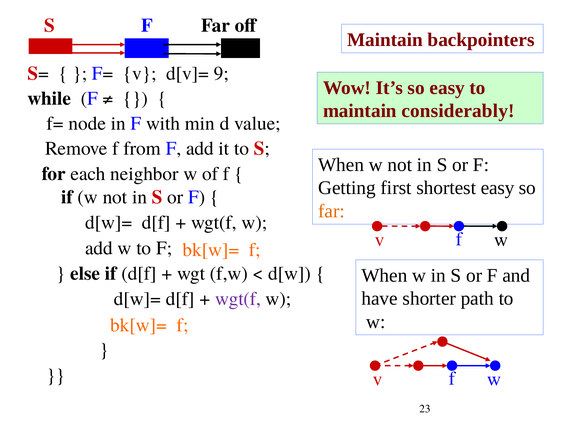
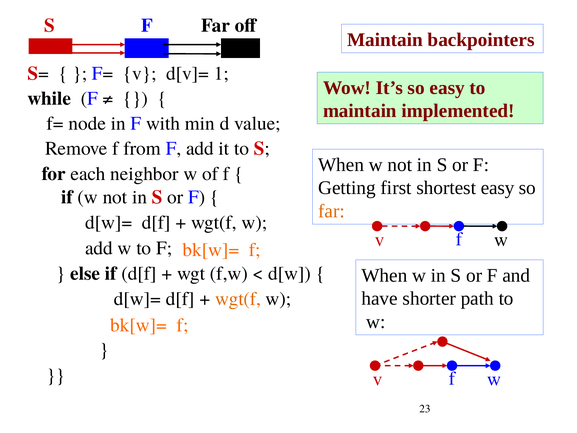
9: 9 -> 1
considerably: considerably -> implemented
wgt(f at (238, 299) colour: purple -> orange
